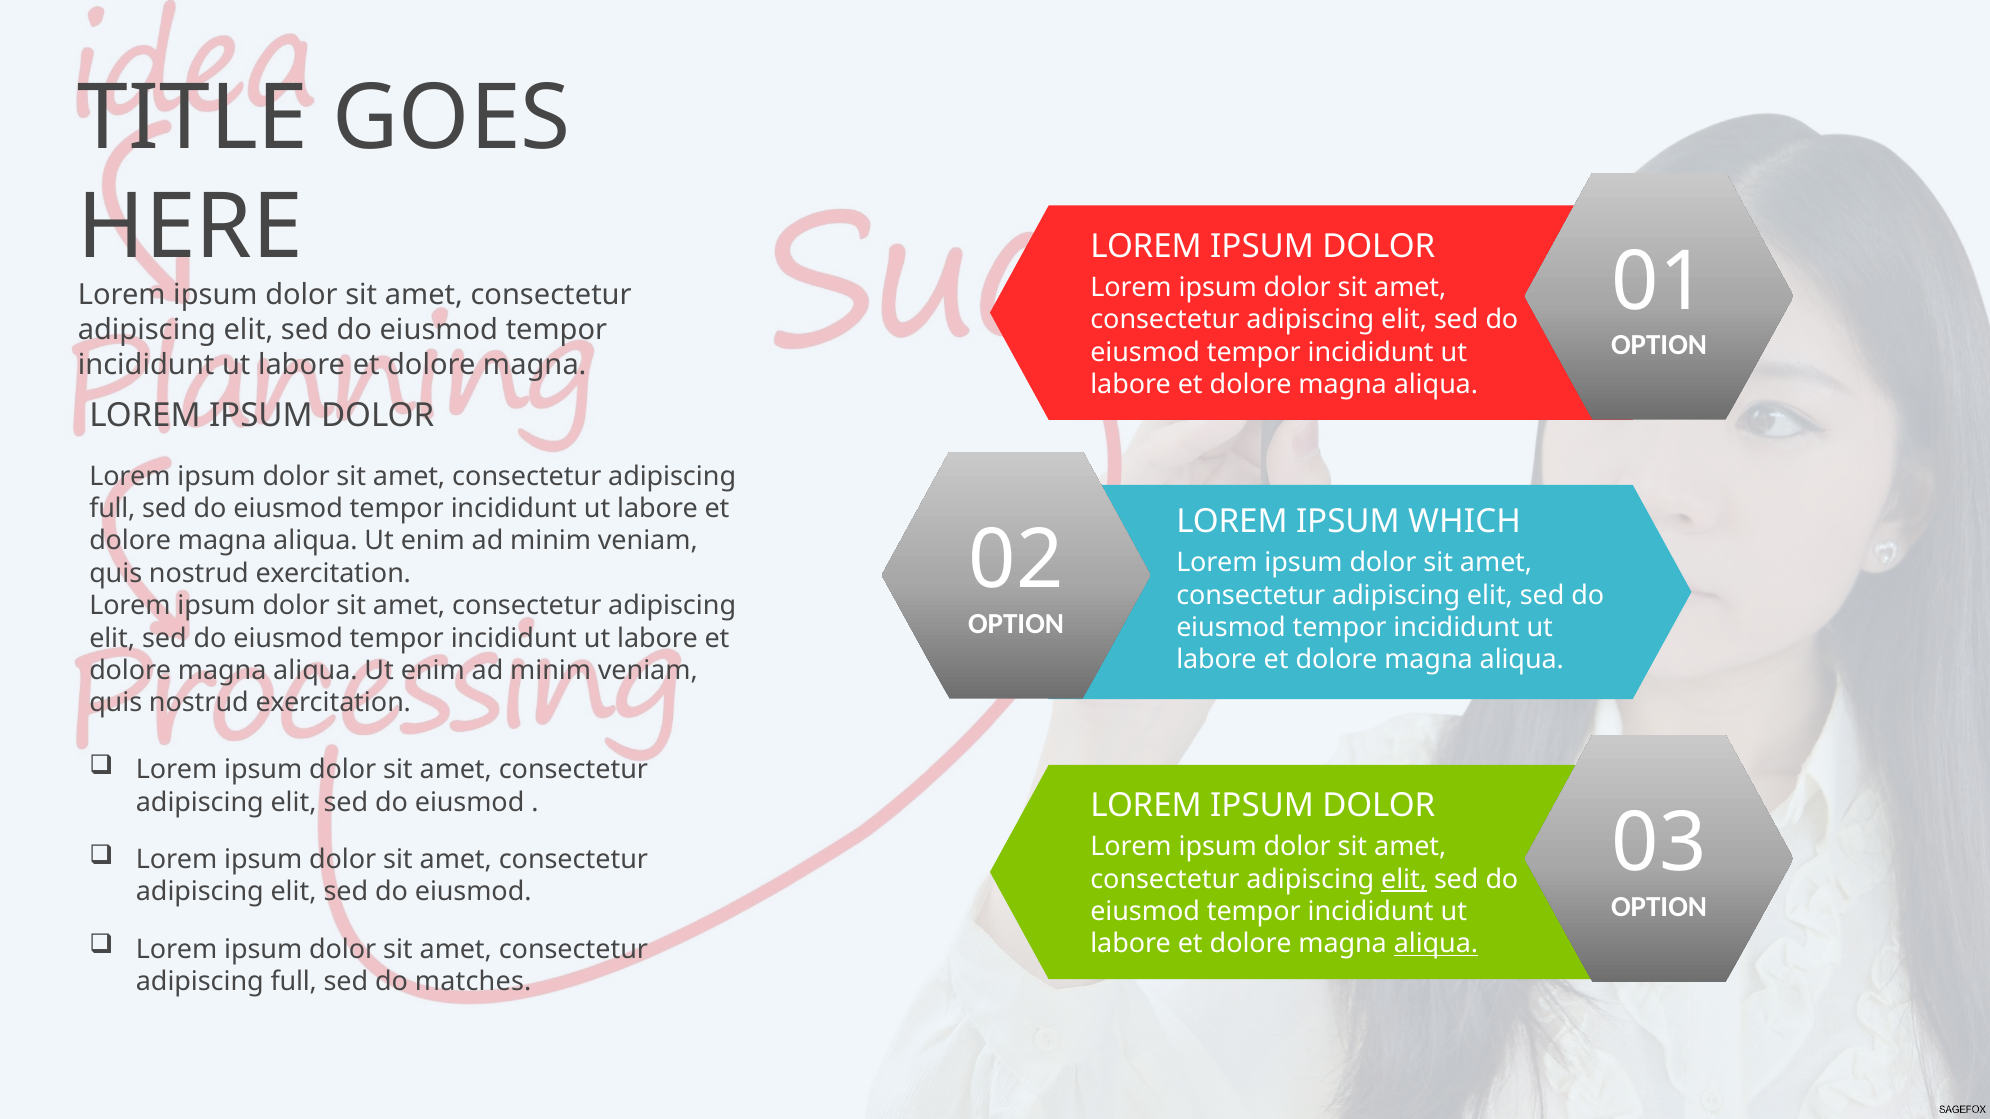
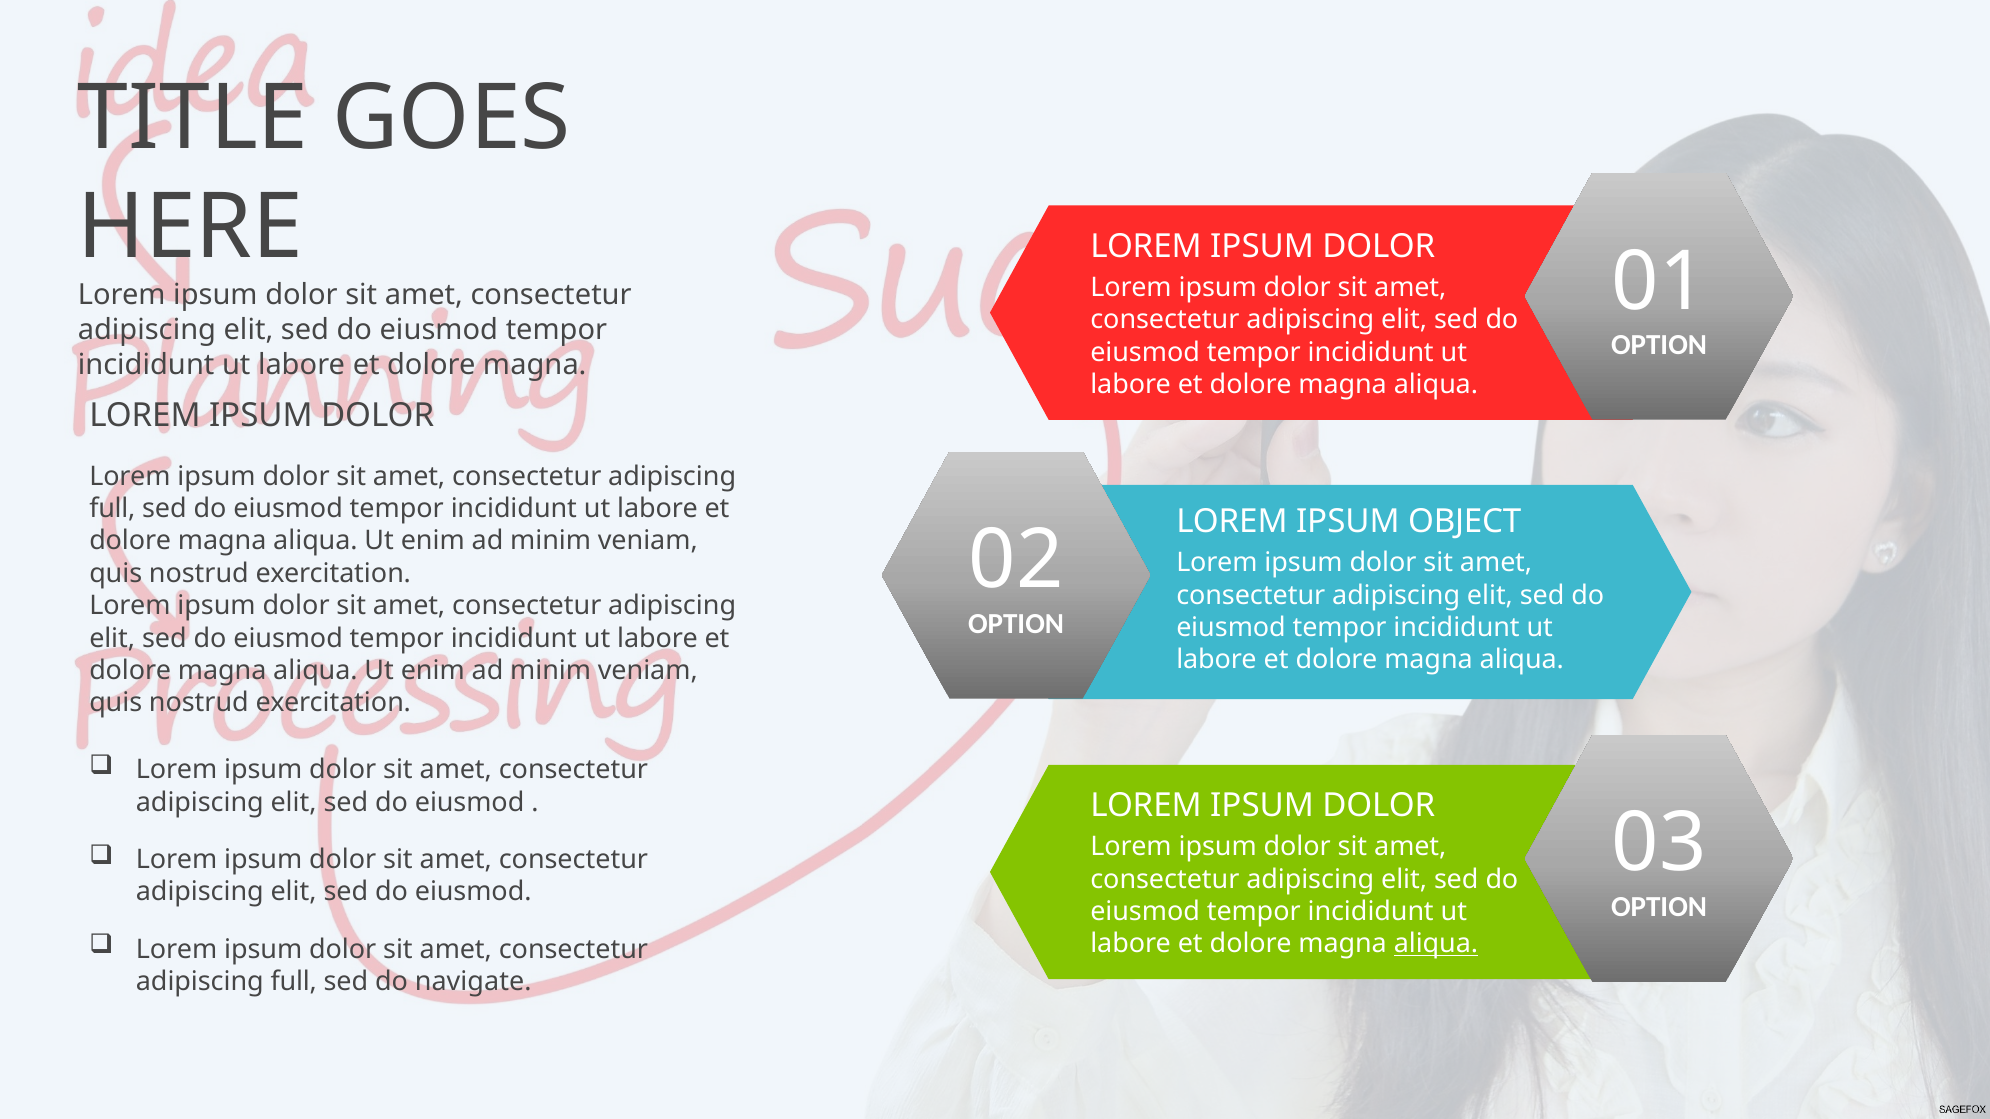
WHICH: WHICH -> OBJECT
elit at (1404, 879) underline: present -> none
matches: matches -> navigate
